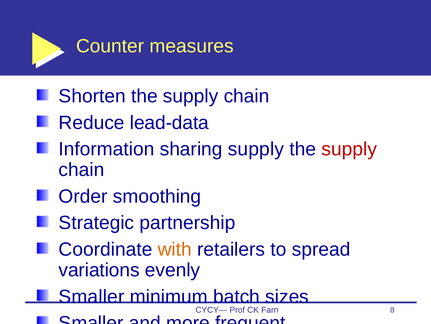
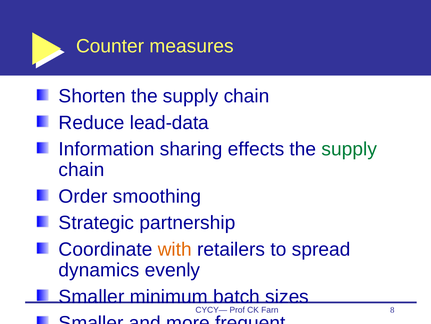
sharing supply: supply -> effects
supply at (349, 149) colour: red -> green
variations: variations -> dynamics
